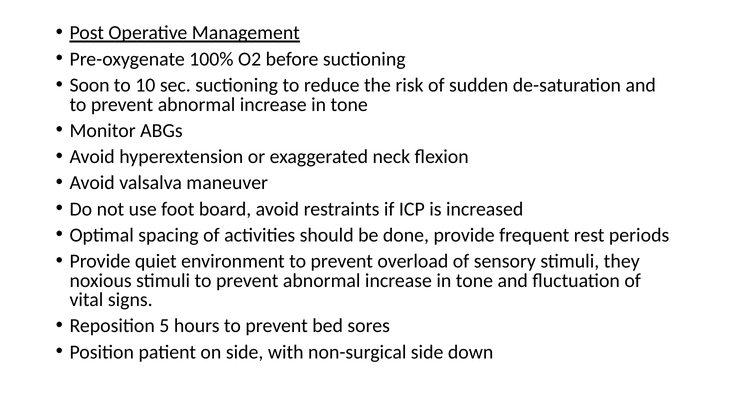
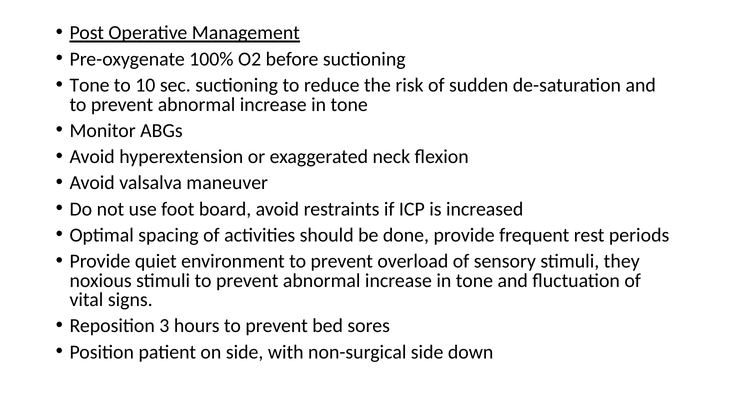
Soon at (90, 85): Soon -> Tone
5: 5 -> 3
